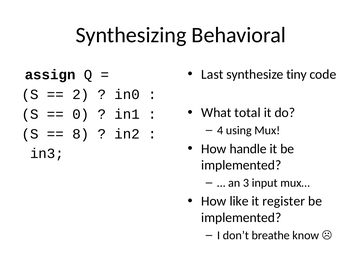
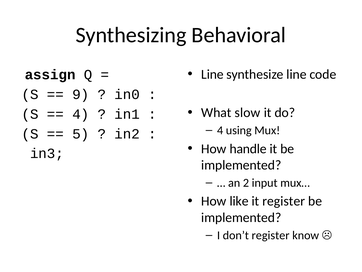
Last at (212, 74): Last -> Line
synthesize tiny: tiny -> line
2: 2 -> 9
total: total -> slow
0 at (81, 114): 0 -> 4
8: 8 -> 5
3: 3 -> 2
don’t breathe: breathe -> register
